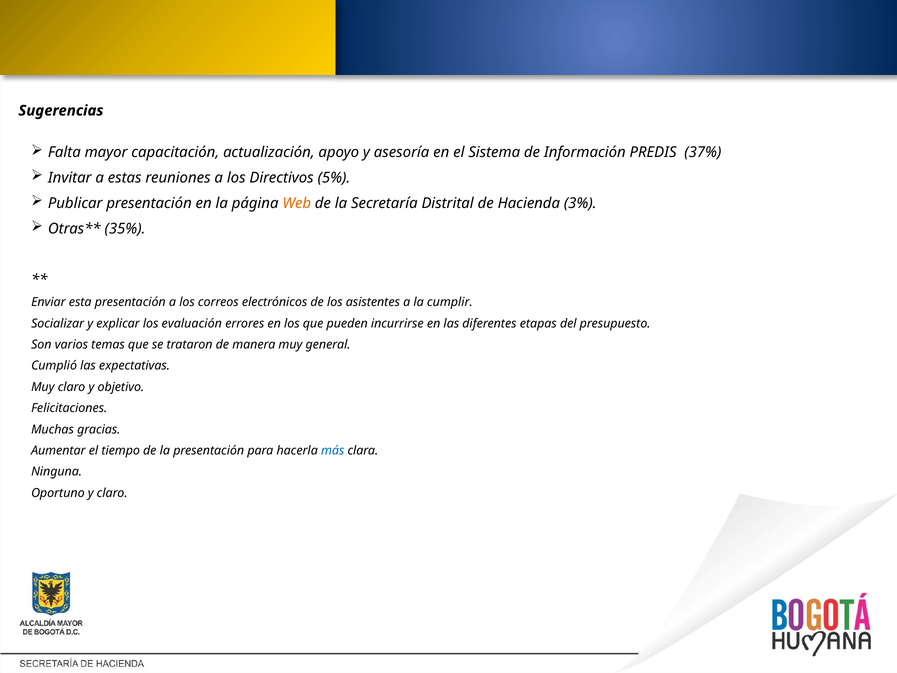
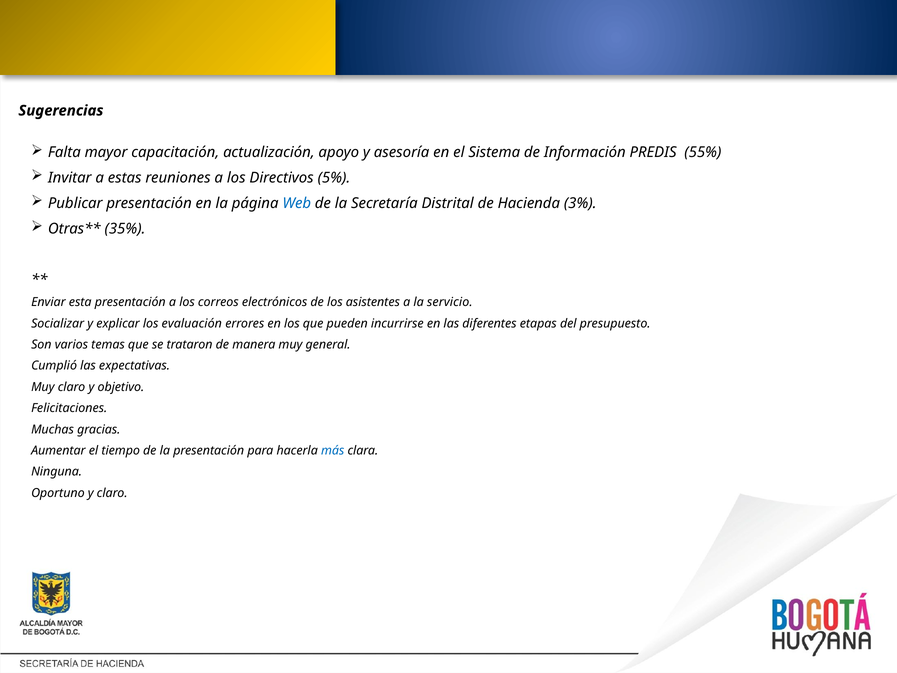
37%: 37% -> 55%
Web colour: orange -> blue
cumplir: cumplir -> servicio
